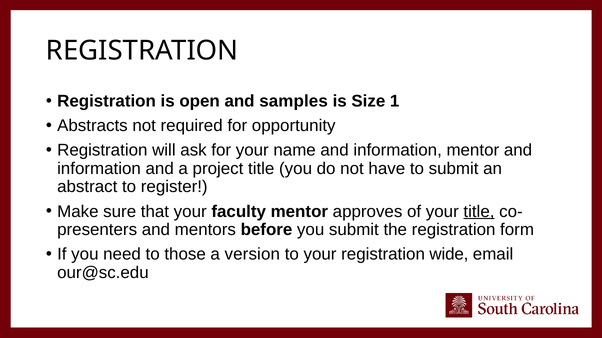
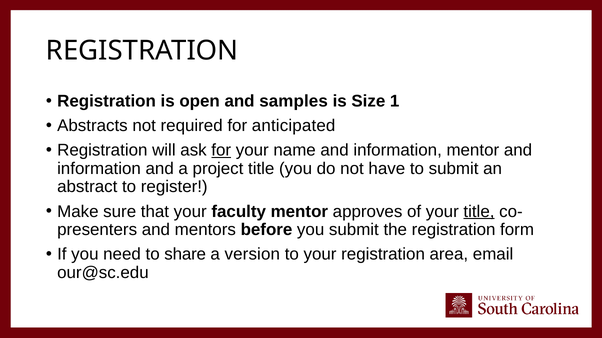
opportunity: opportunity -> anticipated
for at (221, 151) underline: none -> present
those: those -> share
wide: wide -> area
